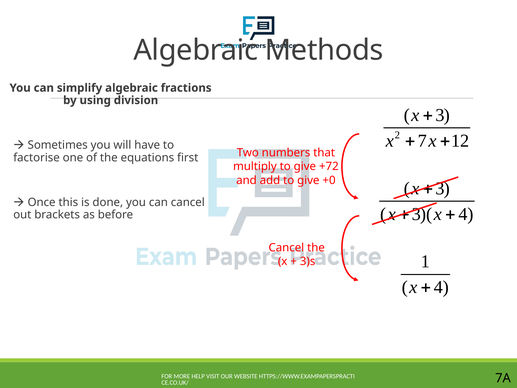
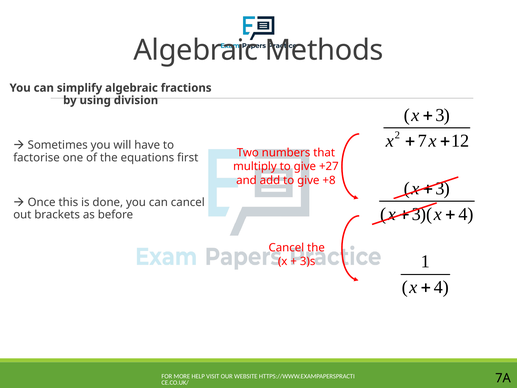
+72: +72 -> +27
+0: +0 -> +8
